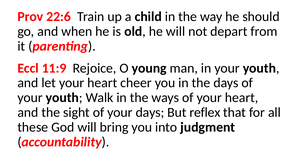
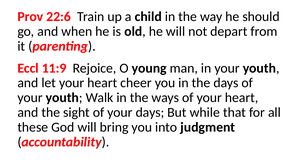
reflex: reflex -> while
